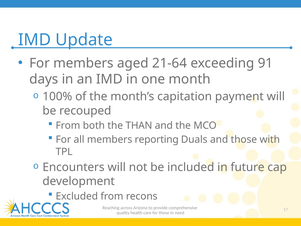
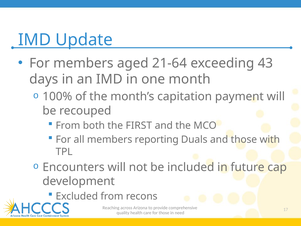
91: 91 -> 43
THAN: THAN -> FIRST
